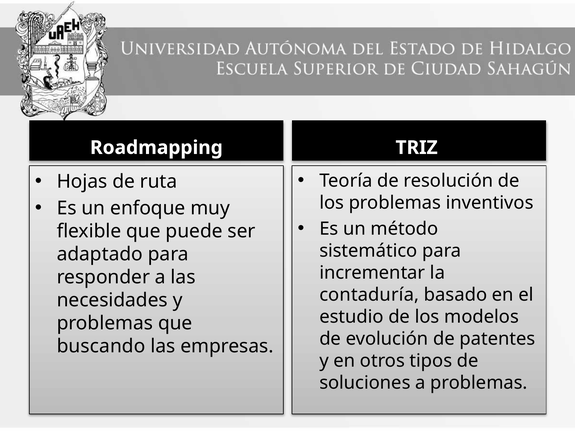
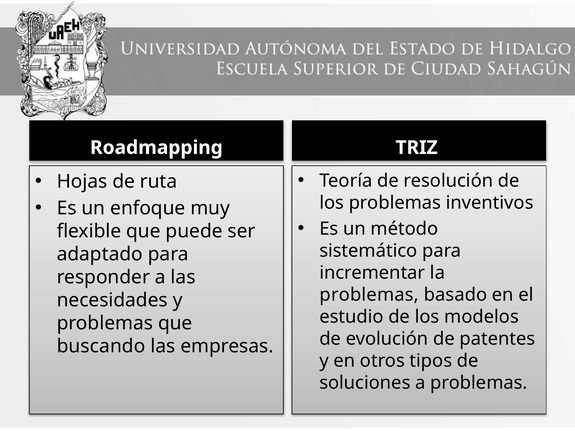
contaduría at (369, 295): contaduría -> problemas
